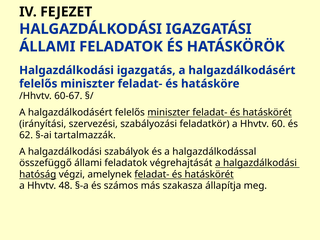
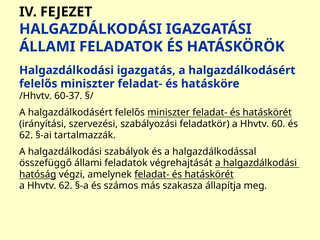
60-67: 60-67 -> 60-37
Hhvtv 48: 48 -> 62
